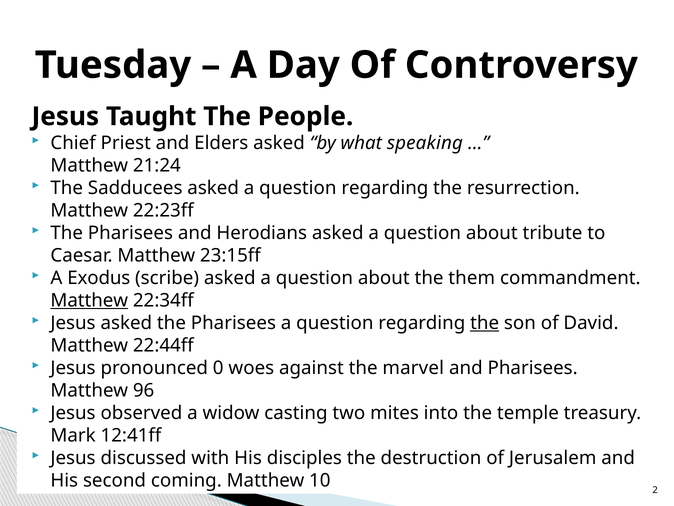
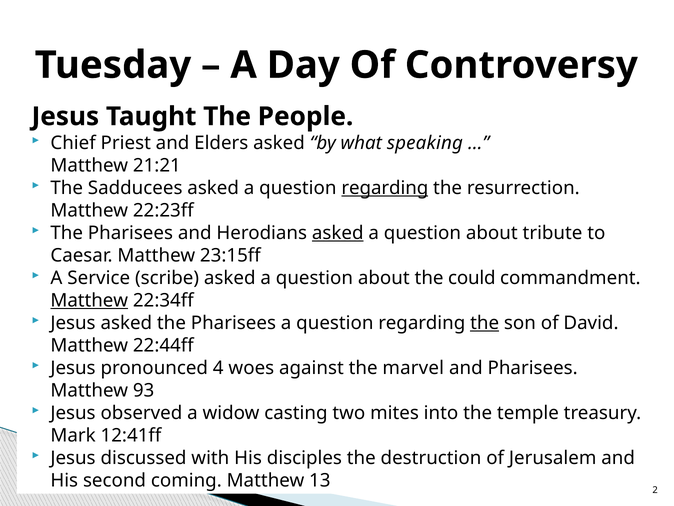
21:24: 21:24 -> 21:21
regarding at (385, 188) underline: none -> present
asked at (338, 233) underline: none -> present
Exodus: Exodus -> Service
them: them -> could
0: 0 -> 4
96: 96 -> 93
10: 10 -> 13
